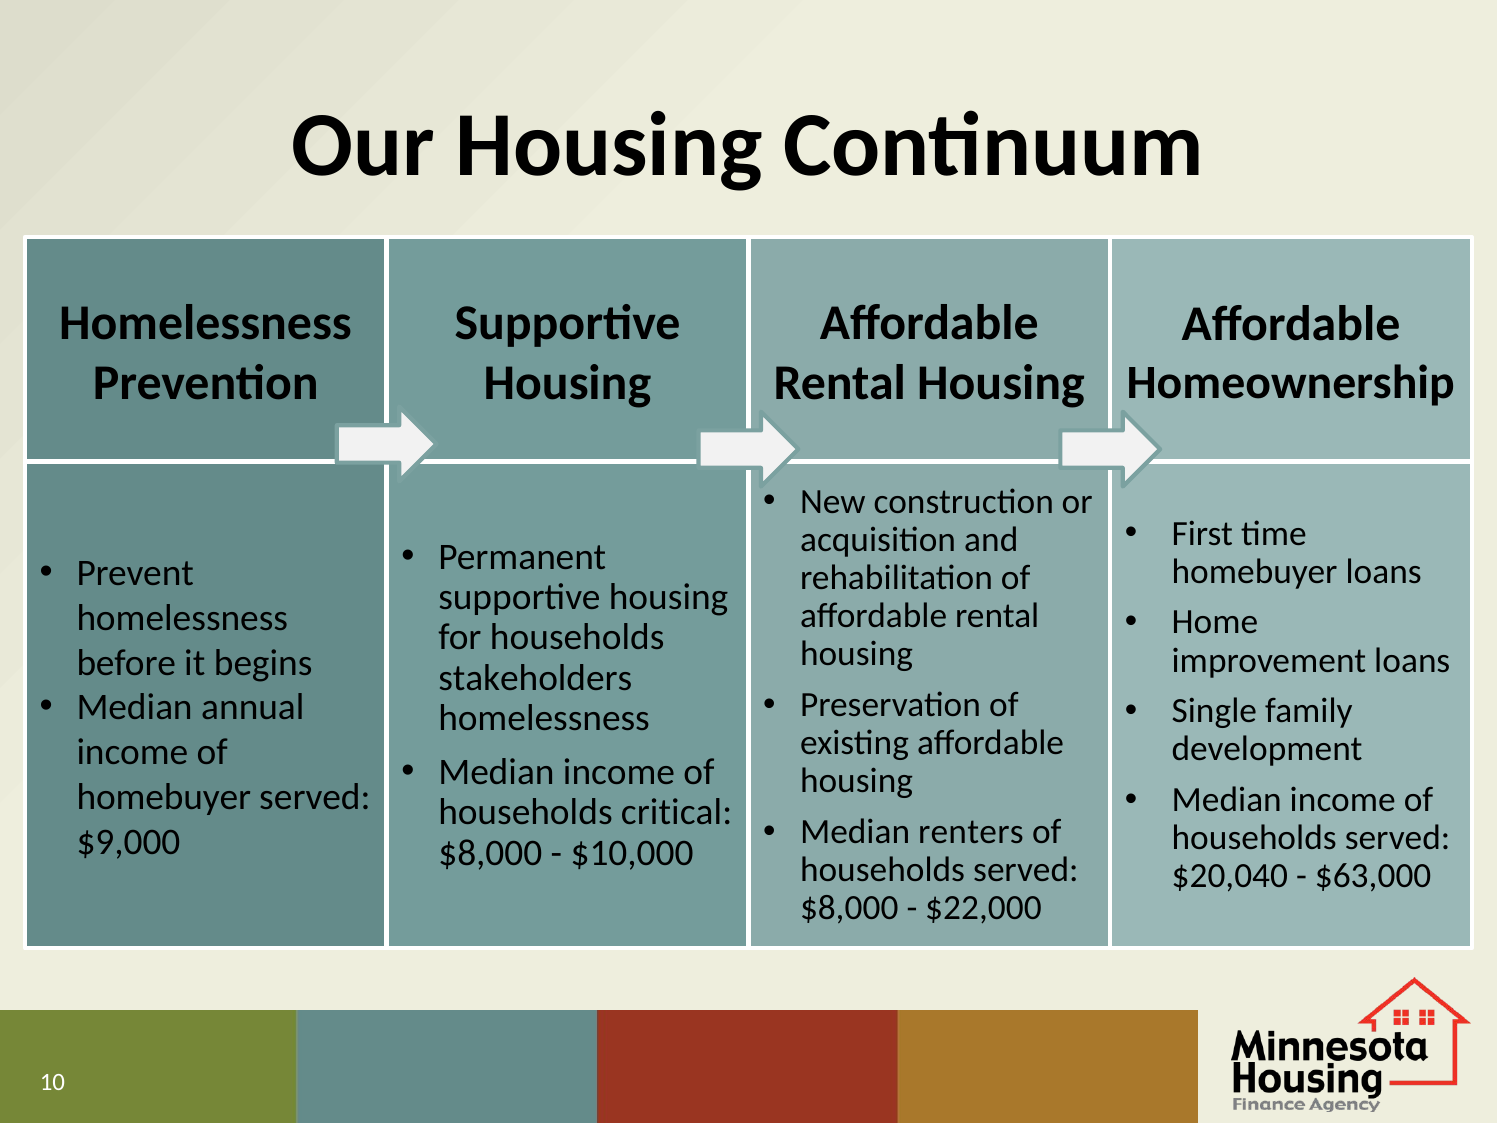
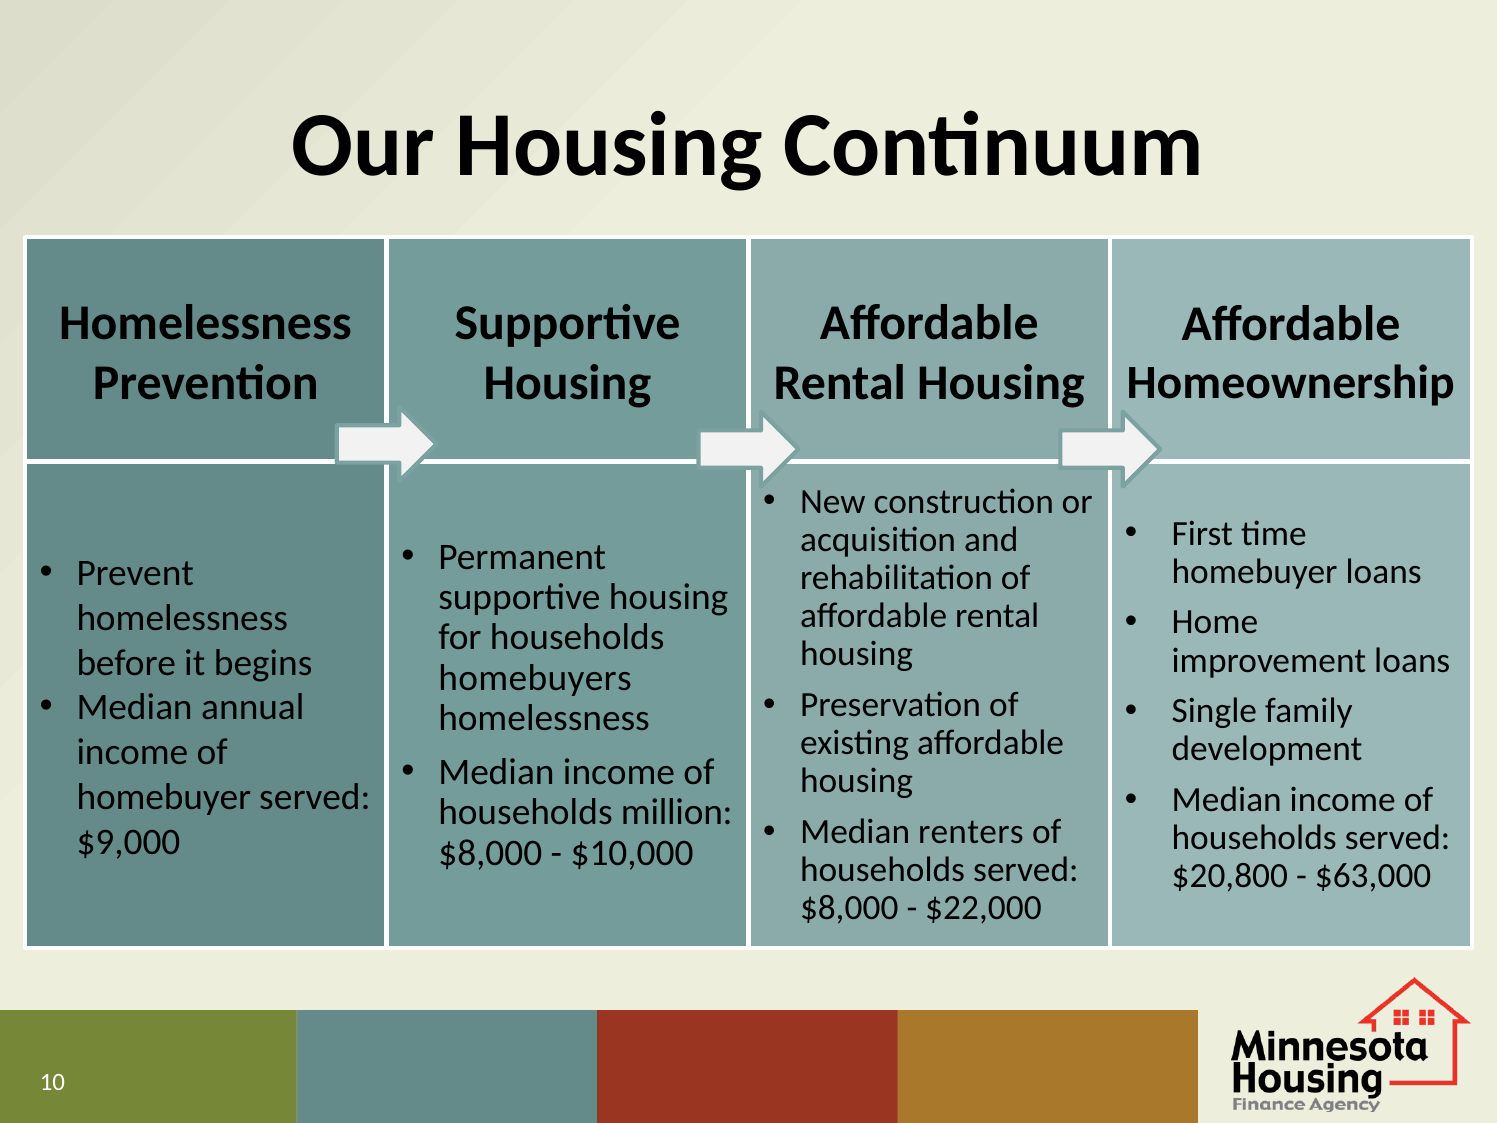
stakeholders: stakeholders -> homebuyers
critical: critical -> million
$20,040: $20,040 -> $20,800
